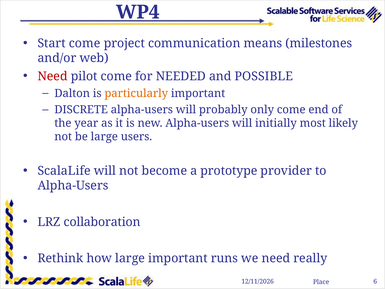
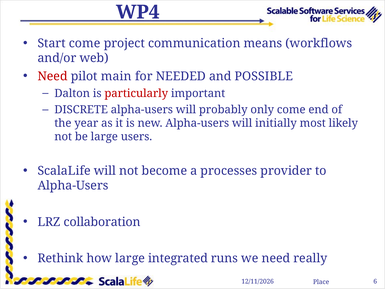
milestones: milestones -> workflows
pilot come: come -> main
particularly colour: orange -> red
prototype: prototype -> processes
large important: important -> integrated
